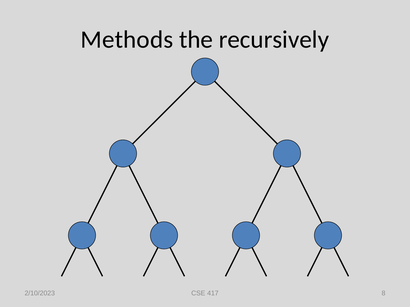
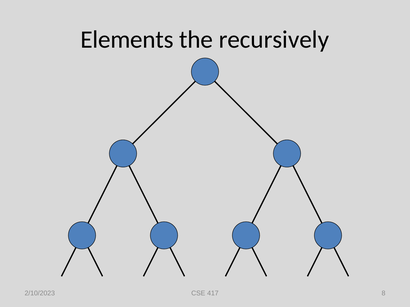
Methods: Methods -> Elements
